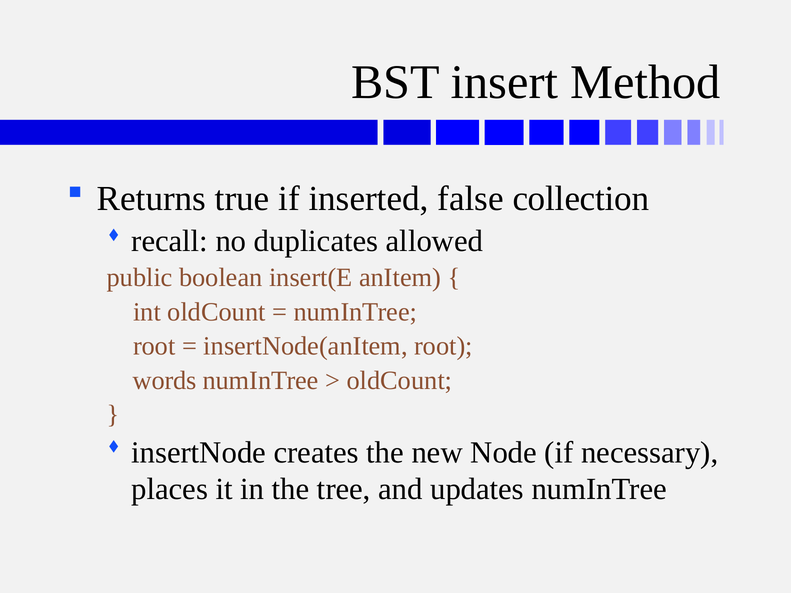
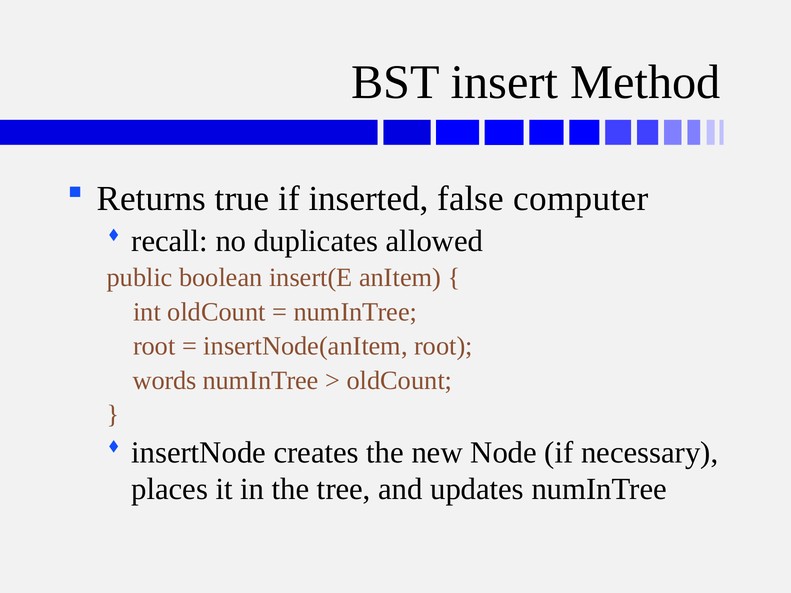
collection: collection -> computer
